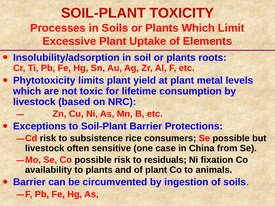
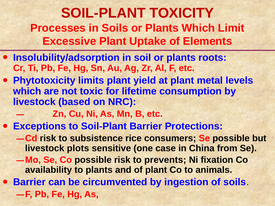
often: often -> plots
residuals: residuals -> prevents
